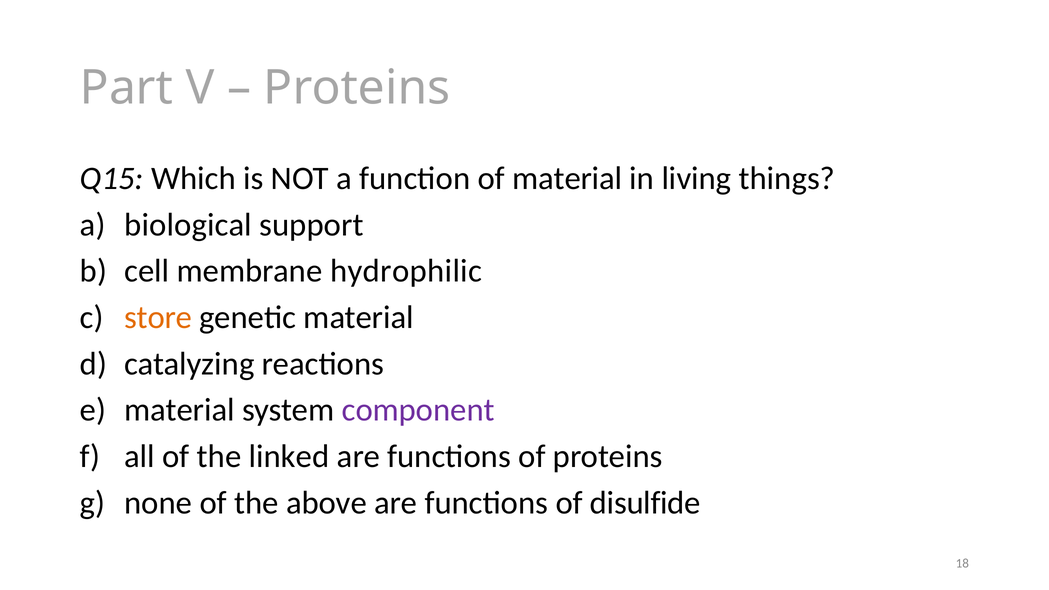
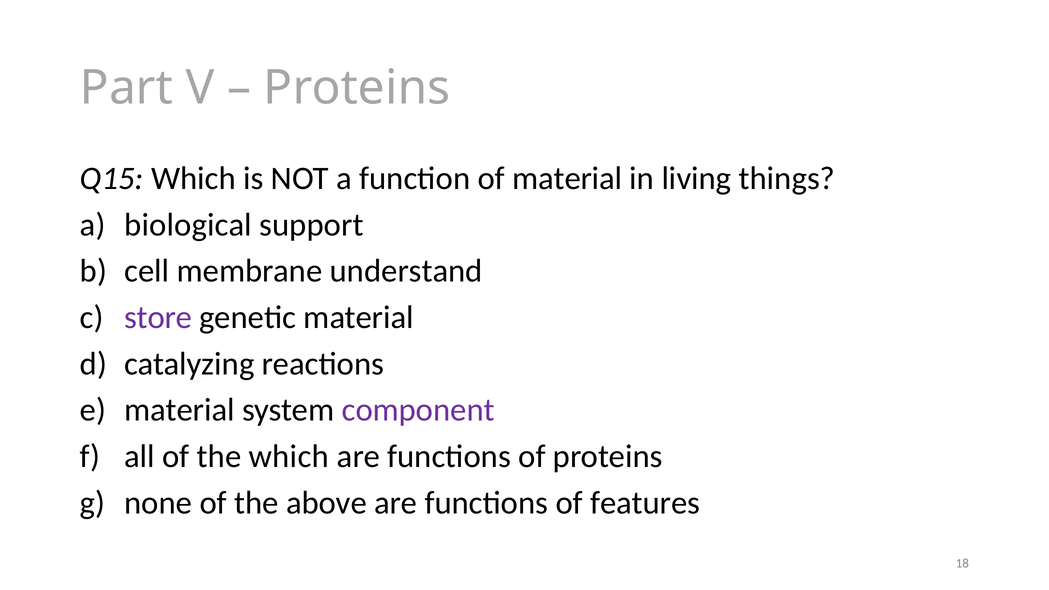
hydrophilic: hydrophilic -> understand
store colour: orange -> purple
the linked: linked -> which
disulfide: disulfide -> features
